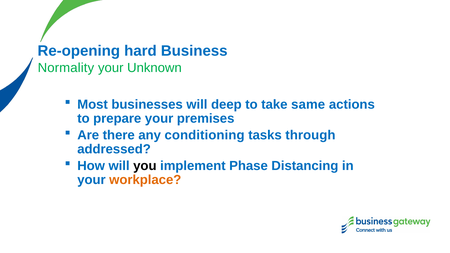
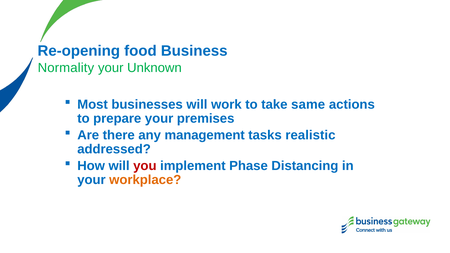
hard: hard -> food
deep: deep -> work
conditioning: conditioning -> management
through: through -> realistic
you colour: black -> red
